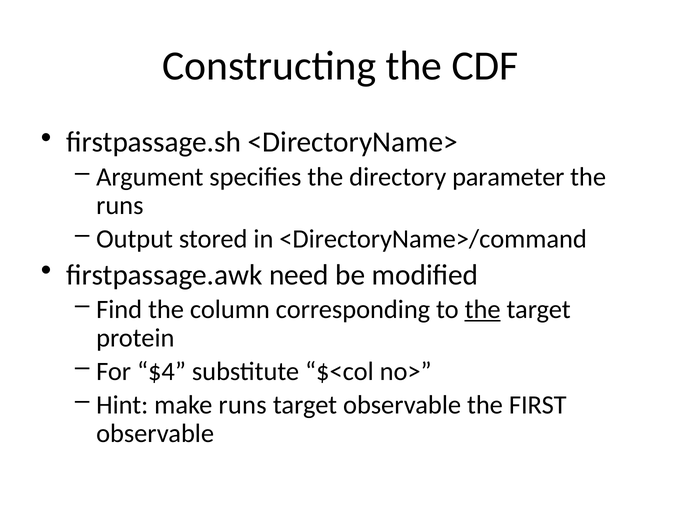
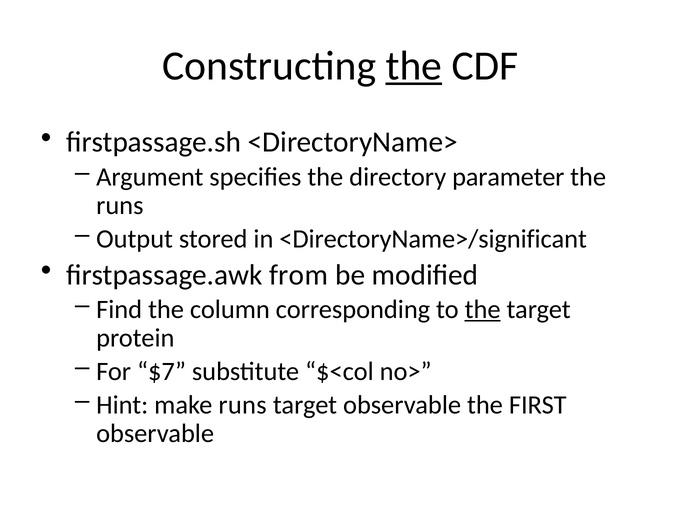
the at (414, 66) underline: none -> present
<DirectoryName>/command: <DirectoryName>/command -> <DirectoryName>/significant
need: need -> from
$4: $4 -> $7
